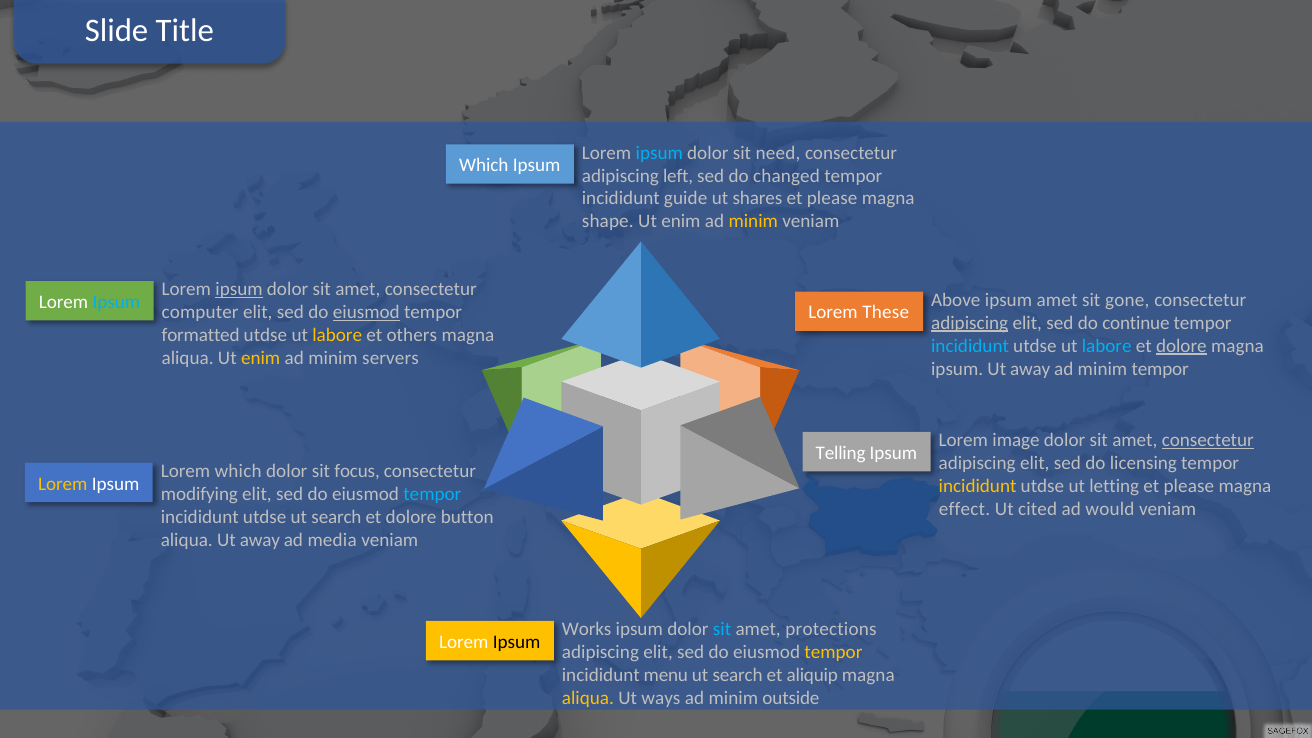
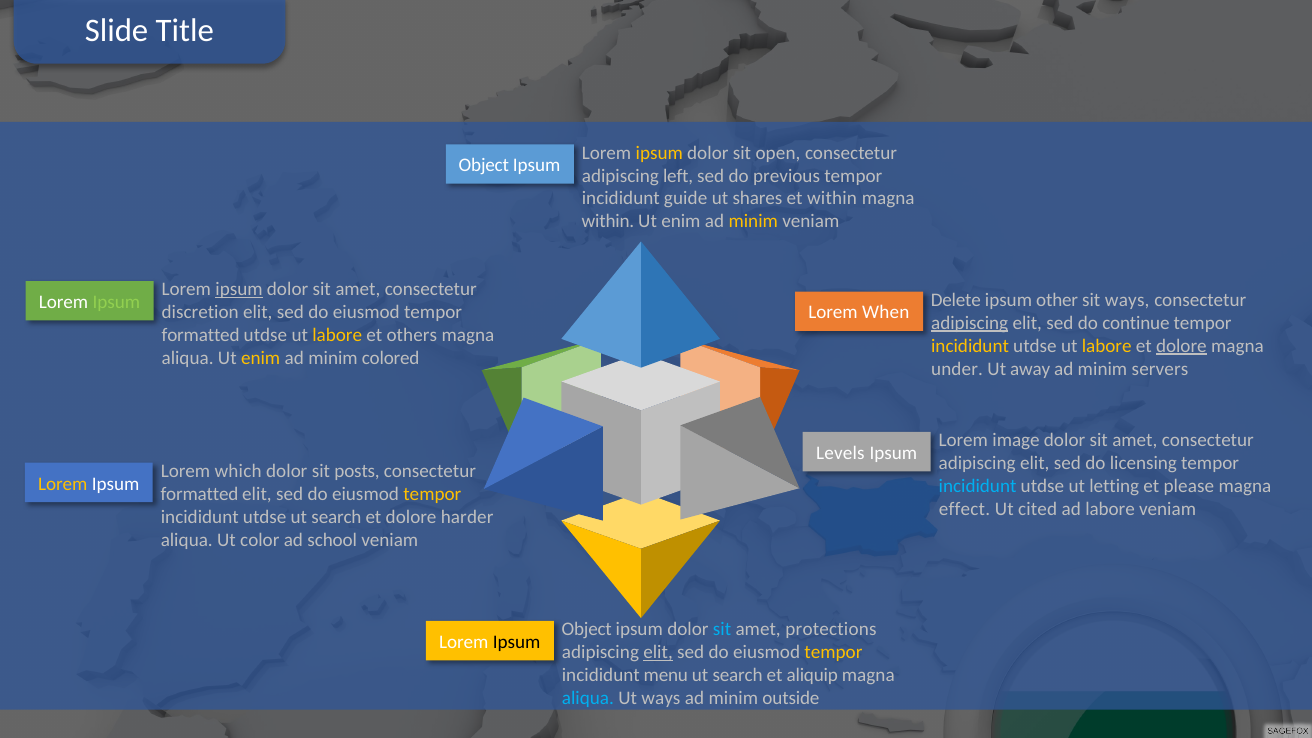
ipsum at (659, 153) colour: light blue -> yellow
need: need -> open
Which at (484, 165): Which -> Object
changed: changed -> previous
please at (832, 199): please -> within
shape at (608, 222): shape -> within
Above: Above -> Delete
ipsum amet: amet -> other
sit gone: gone -> ways
Ipsum at (116, 302) colour: light blue -> light green
computer: computer -> discretion
eiusmod at (366, 312) underline: present -> none
These: These -> When
incididunt at (970, 346) colour: light blue -> yellow
labore at (1107, 346) colour: light blue -> yellow
servers: servers -> colored
ipsum at (957, 369): ipsum -> under
minim tempor: tempor -> servers
consectetur at (1208, 440) underline: present -> none
Telling: Telling -> Levels
focus: focus -> posts
incididunt at (978, 486) colour: yellow -> light blue
modifying at (199, 494): modifying -> formatted
tempor at (432, 494) colour: light blue -> yellow
ad would: would -> labore
button: button -> harder
aliqua Ut away: away -> color
media: media -> school
Works at (587, 629): Works -> Object
elit at (658, 652) underline: none -> present
aliqua at (588, 698) colour: yellow -> light blue
